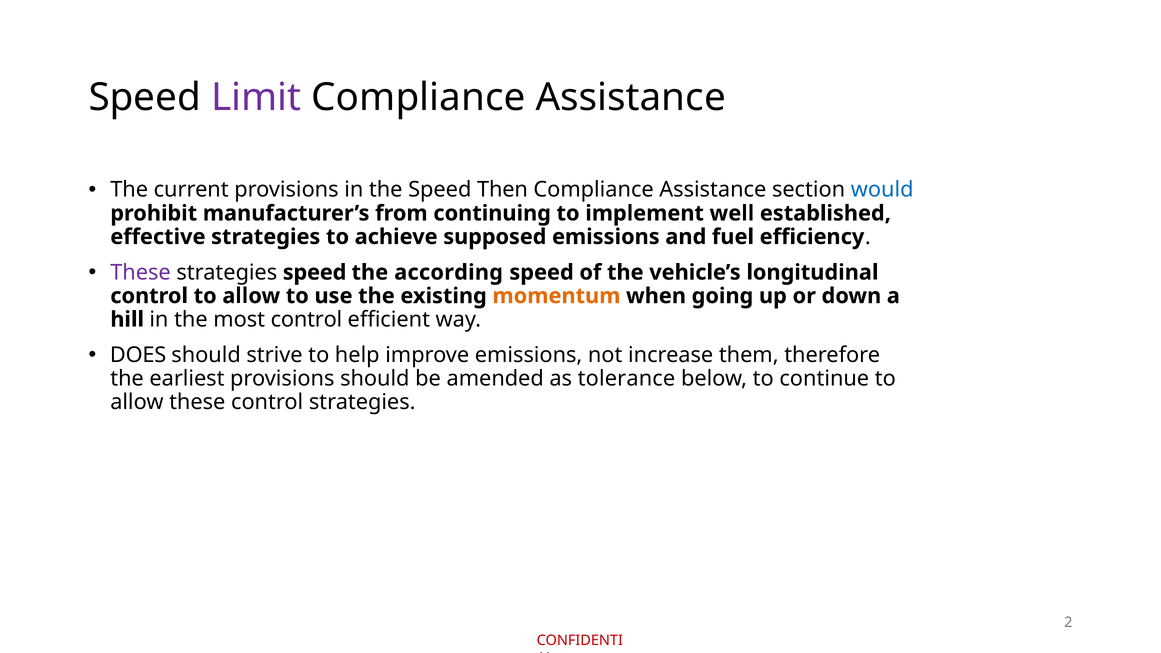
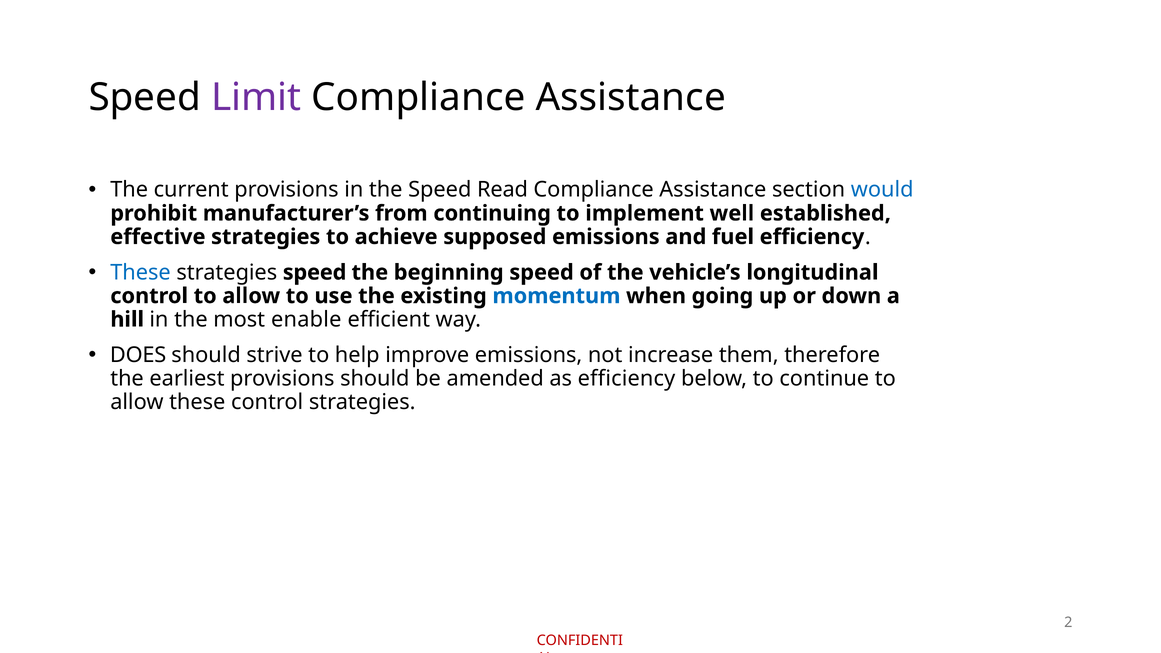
Then: Then -> Read
These at (141, 272) colour: purple -> blue
according: according -> beginning
momentum colour: orange -> blue
most control: control -> enable
as tolerance: tolerance -> efficiency
